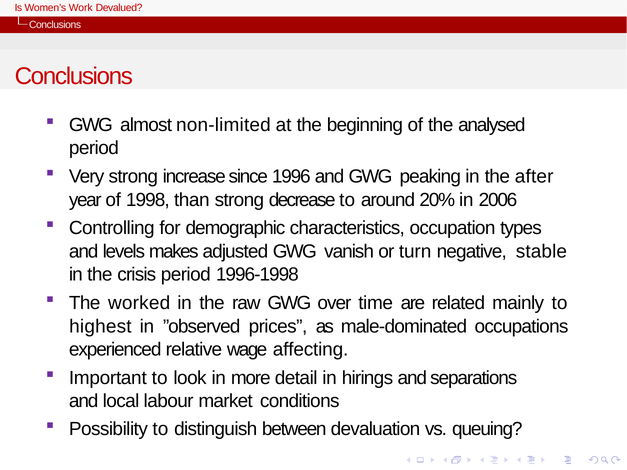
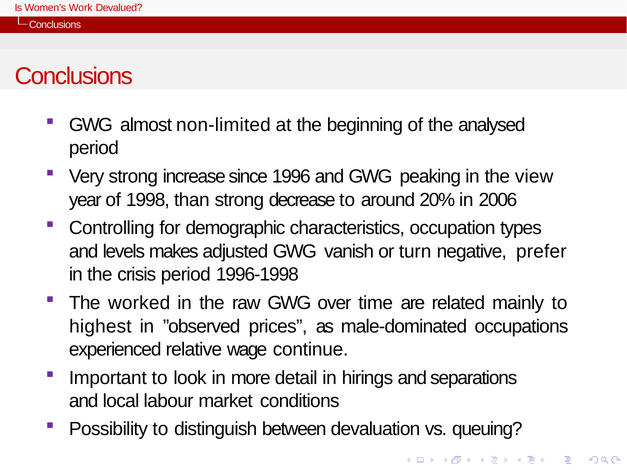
after: after -> view
stable: stable -> prefer
affecting: affecting -> continue
